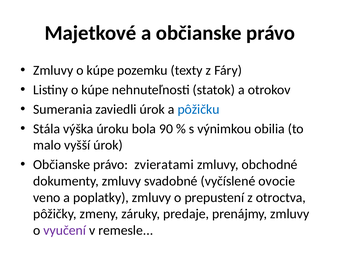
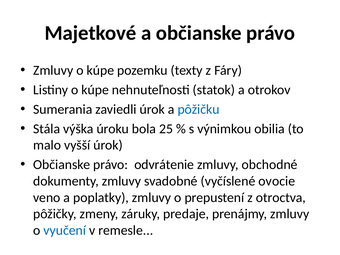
90: 90 -> 25
zvieratami: zvieratami -> odvrátenie
vyučení colour: purple -> blue
